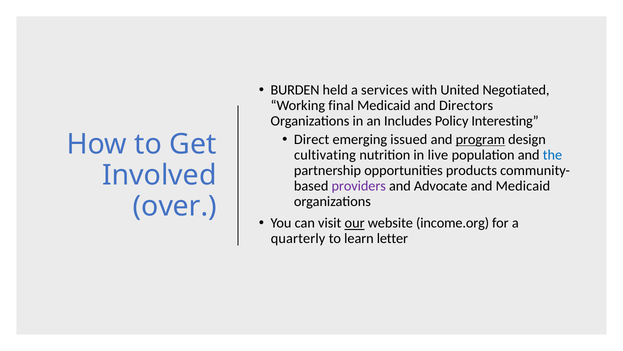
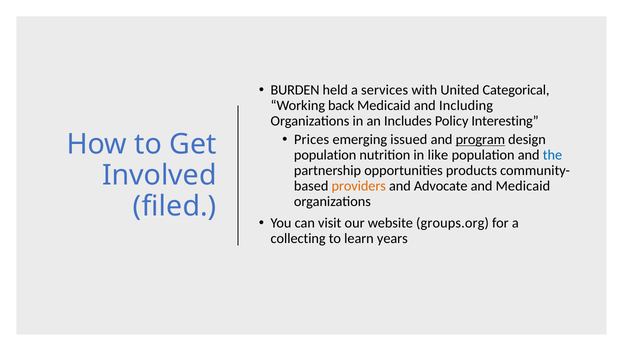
Negotiated: Negotiated -> Categorical
final: final -> back
Directors: Directors -> Including
Direct: Direct -> Prices
cultivating at (325, 155): cultivating -> population
live: live -> like
providers colour: purple -> orange
over: over -> filed
our underline: present -> none
income.org: income.org -> groups.org
quarterly: quarterly -> collecting
letter: letter -> years
